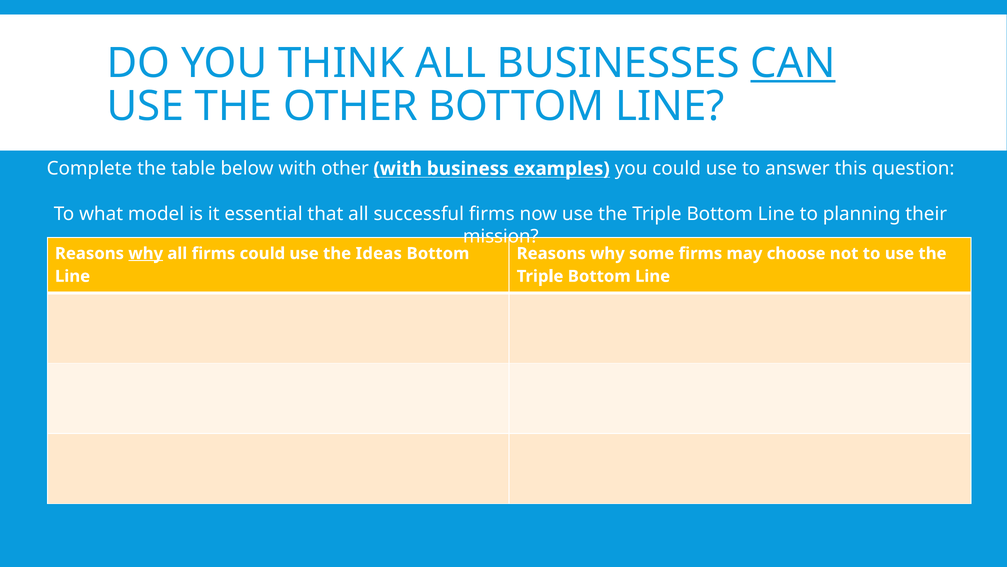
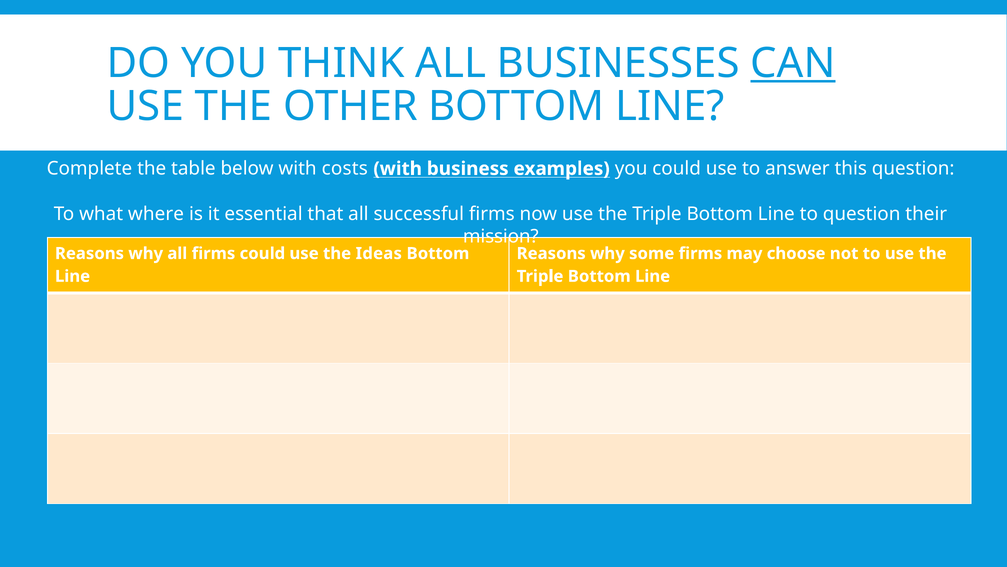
with other: other -> costs
model: model -> where
to planning: planning -> question
why at (146, 253) underline: present -> none
